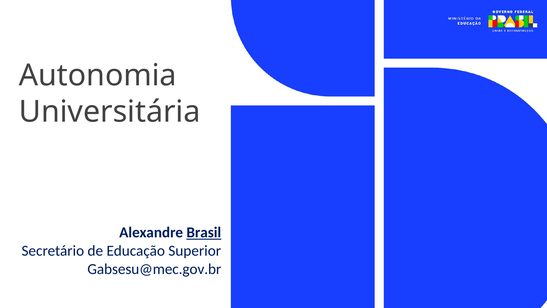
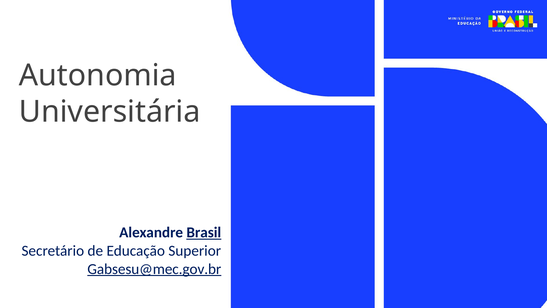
Gabsesu@mec.gov.br underline: none -> present
